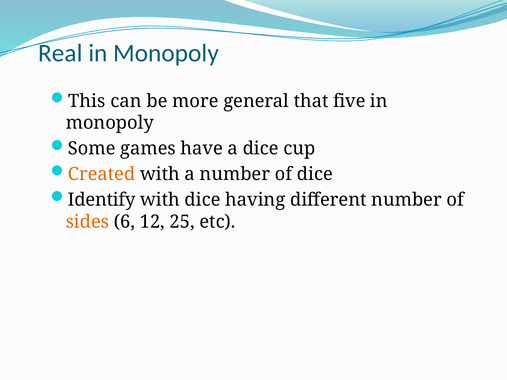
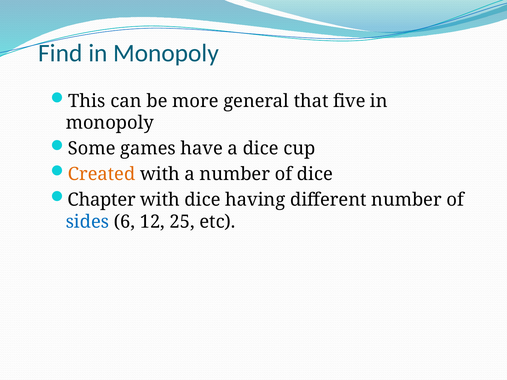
Real: Real -> Find
Identify: Identify -> Chapter
sides colour: orange -> blue
